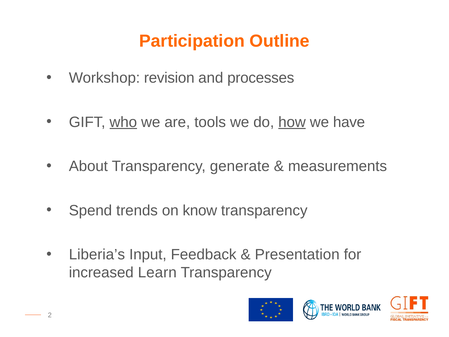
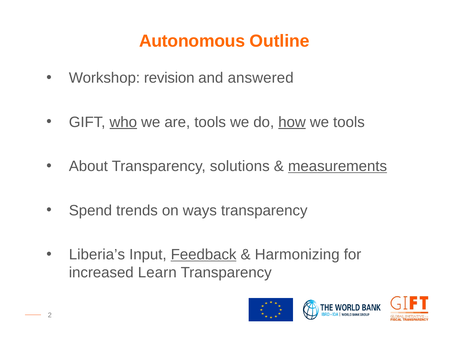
Participation: Participation -> Autonomous
processes: processes -> answered
we have: have -> tools
generate: generate -> solutions
measurements underline: none -> present
know: know -> ways
Feedback underline: none -> present
Presentation: Presentation -> Harmonizing
